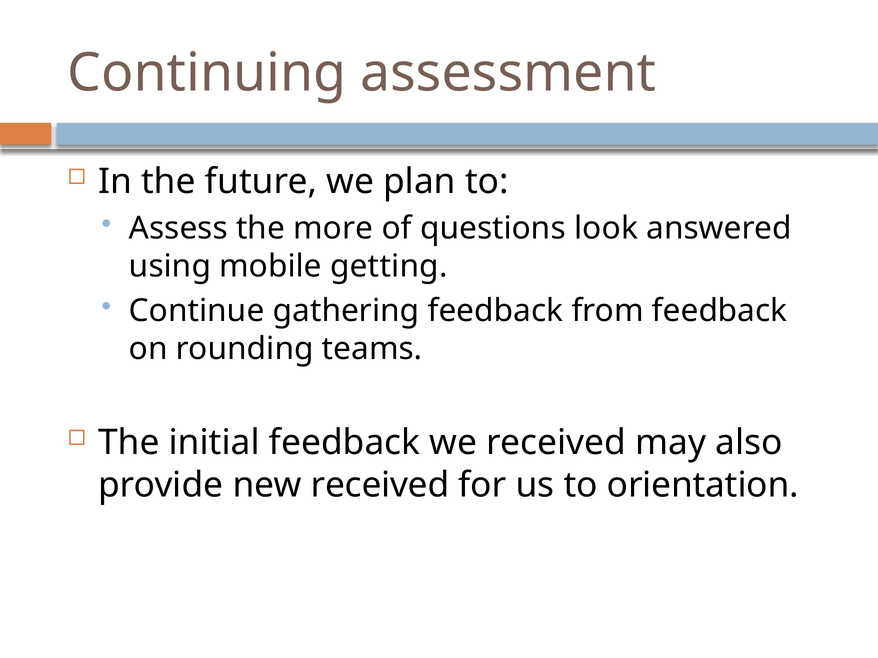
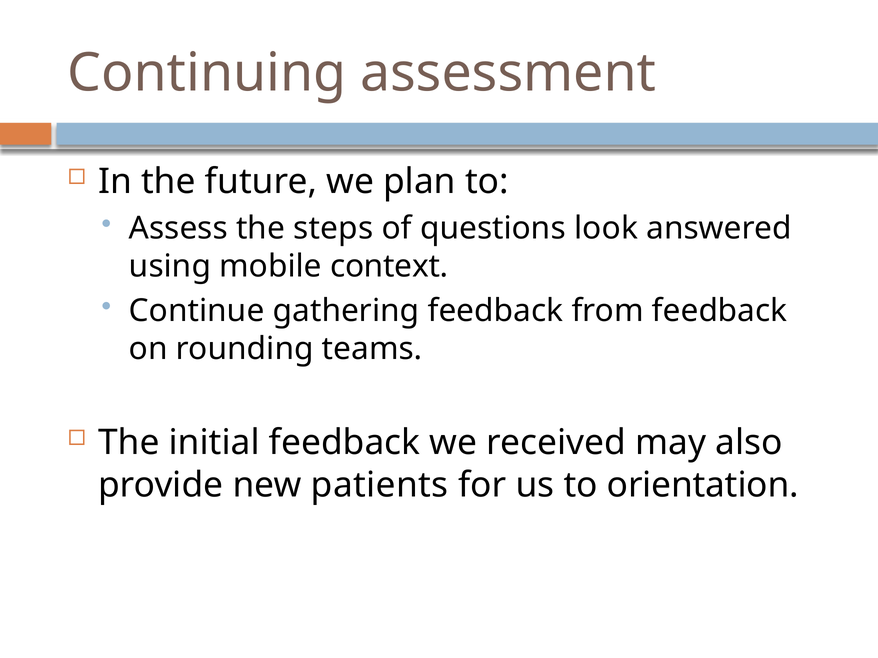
more: more -> steps
getting: getting -> context
new received: received -> patients
